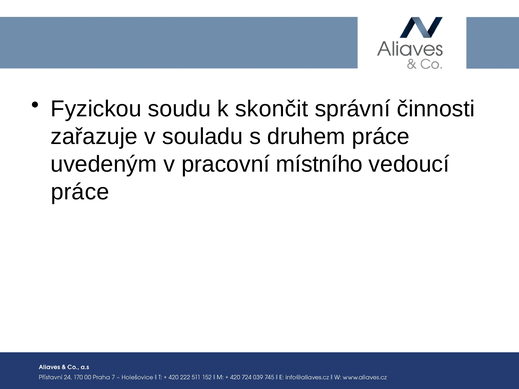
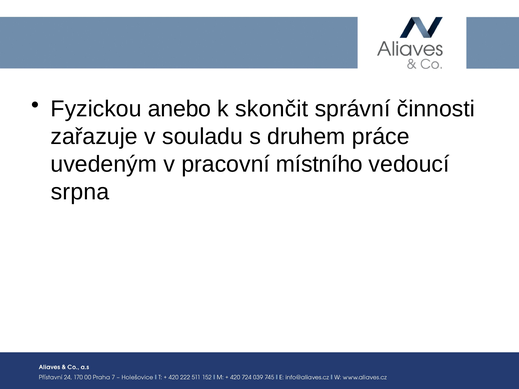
soudu: soudu -> anebo
práce at (80, 192): práce -> srpna
